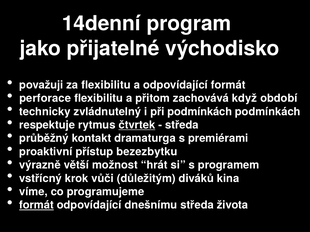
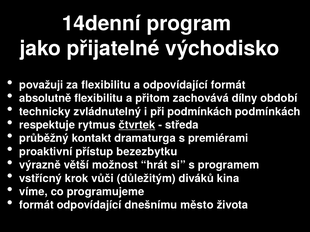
perforace: perforace -> absolutně
když: když -> dílny
formát at (36, 205) underline: present -> none
dnešnímu středa: středa -> město
